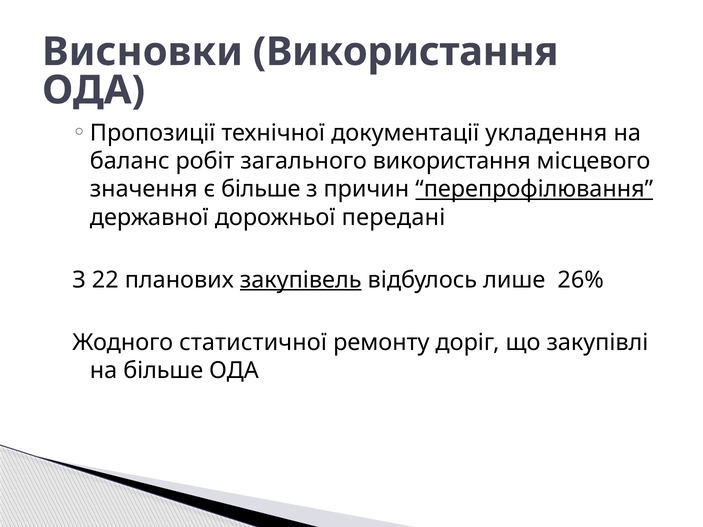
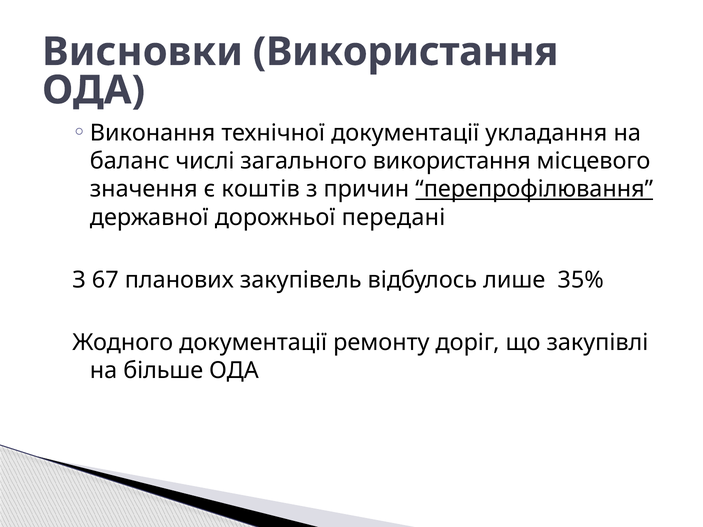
Пропозиції: Пропозиції -> Виконання
укладення: укладення -> укладання
робіт: робіт -> числі
є більше: більше -> коштів
22: 22 -> 67
закупівель underline: present -> none
26%: 26% -> 35%
Жодного статистичної: статистичної -> документації
